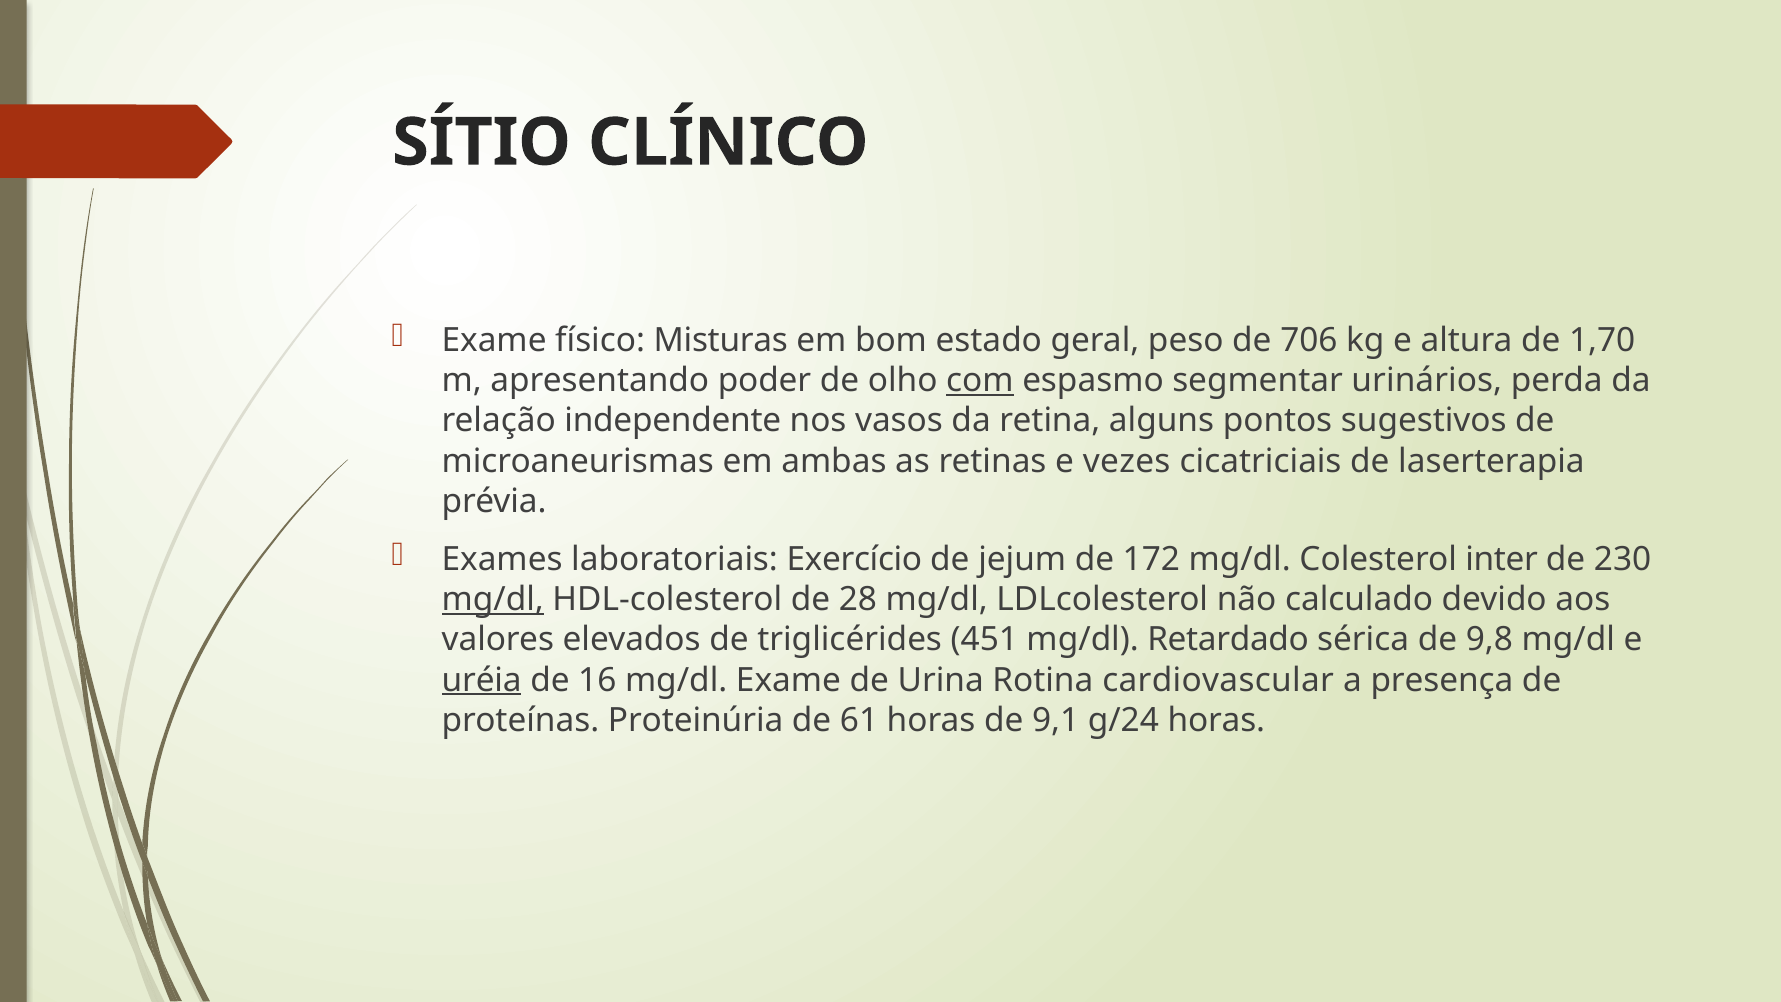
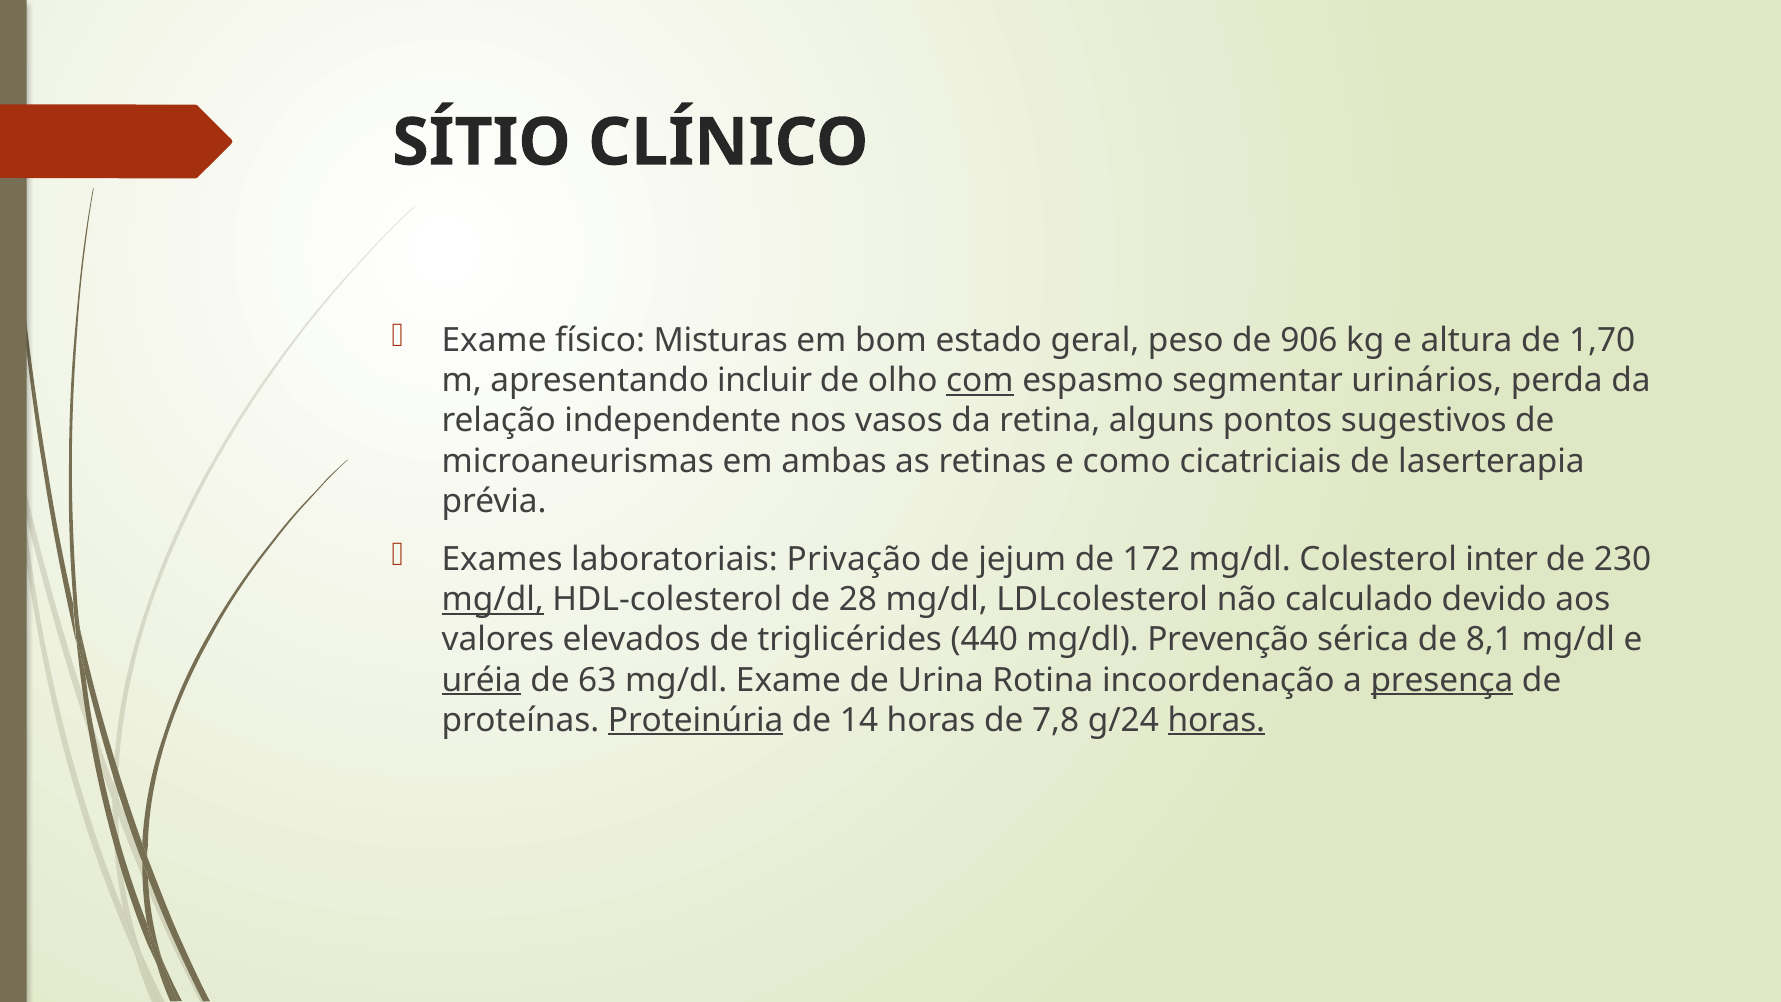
706: 706 -> 906
poder: poder -> incluir
vezes: vezes -> como
Exercício: Exercício -> Privação
451: 451 -> 440
Retardado: Retardado -> Prevenção
9,8: 9,8 -> 8,1
16: 16 -> 63
cardiovascular: cardiovascular -> incoordenação
presença underline: none -> present
Proteinúria underline: none -> present
61: 61 -> 14
9,1: 9,1 -> 7,8
horas at (1216, 720) underline: none -> present
